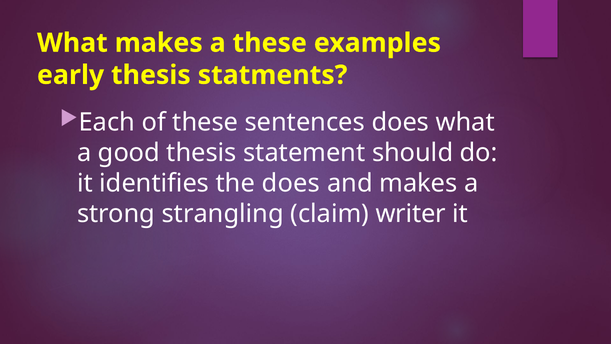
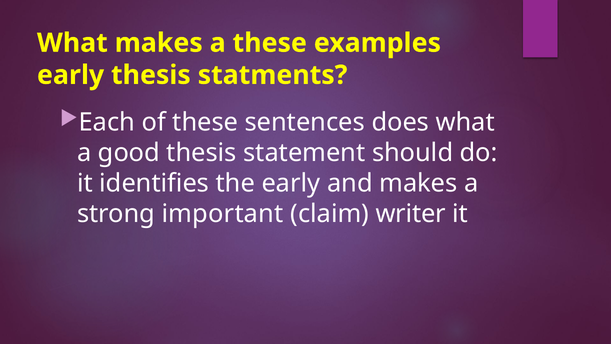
the does: does -> early
strangling: strangling -> important
